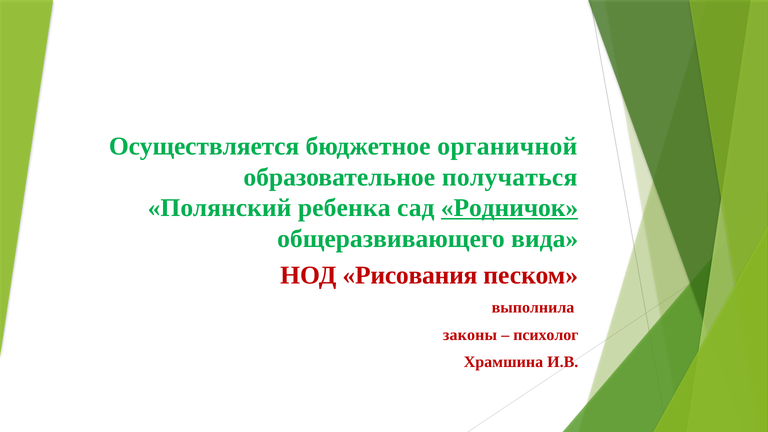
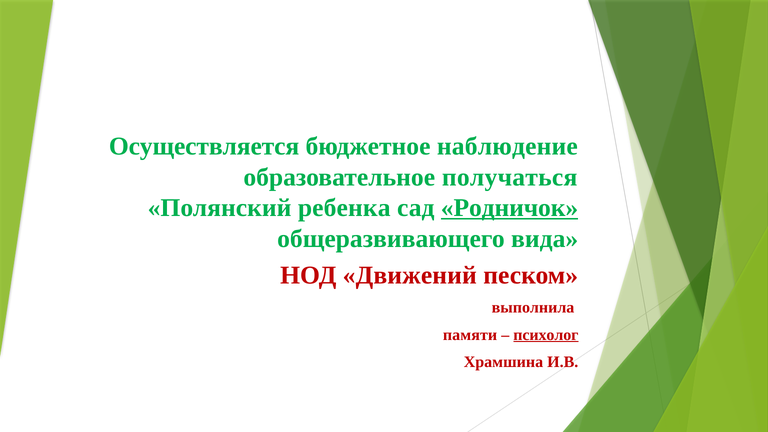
органичной: органичной -> наблюдение
Рисования: Рисования -> Движений
законы: законы -> памяти
психолог underline: none -> present
